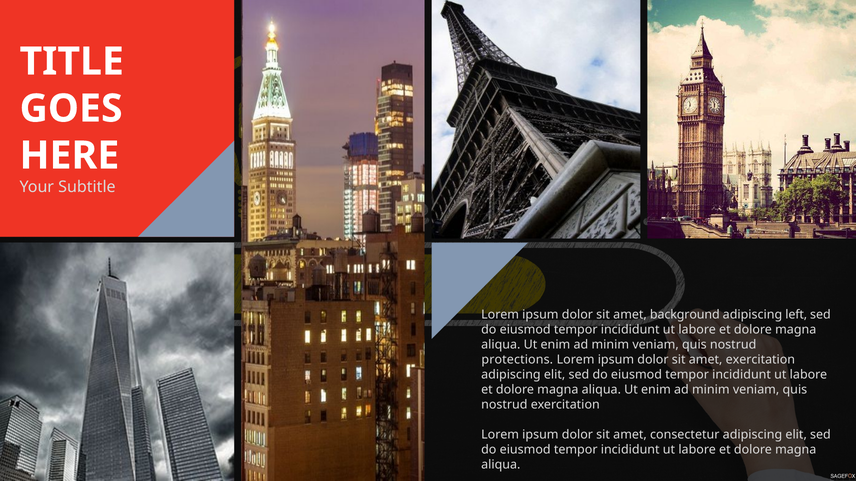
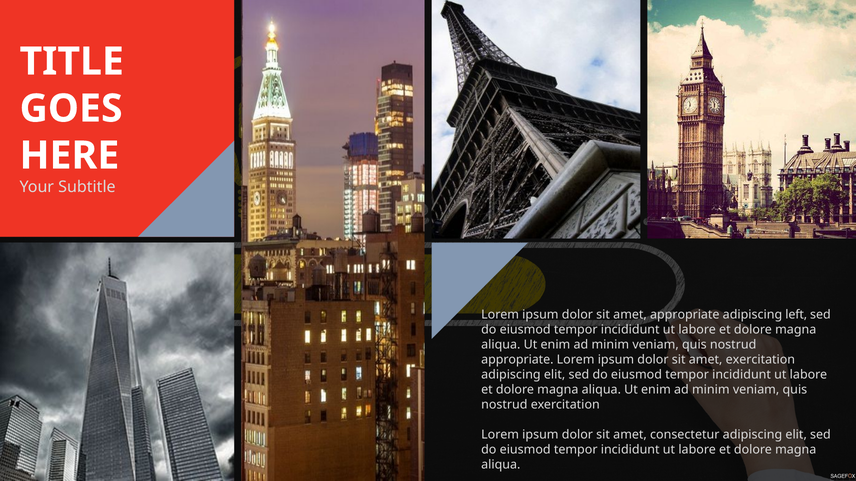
amet background: background -> appropriate
protections at (517, 360): protections -> appropriate
